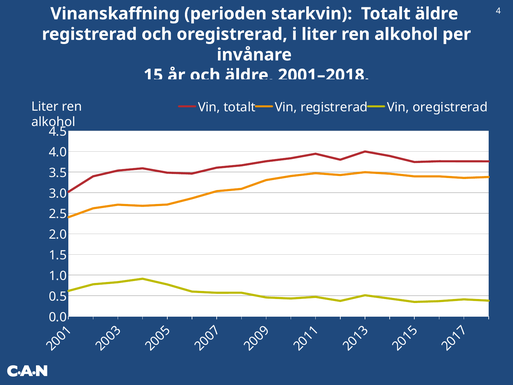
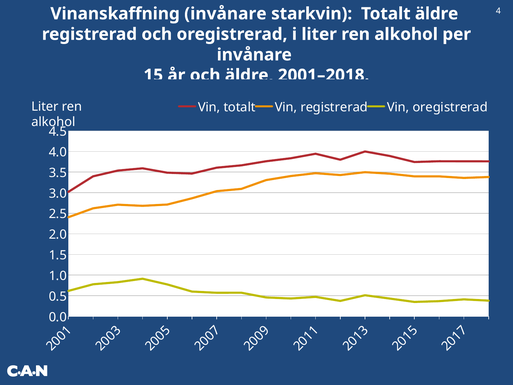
Vinanskaffning perioden: perioden -> invånare
